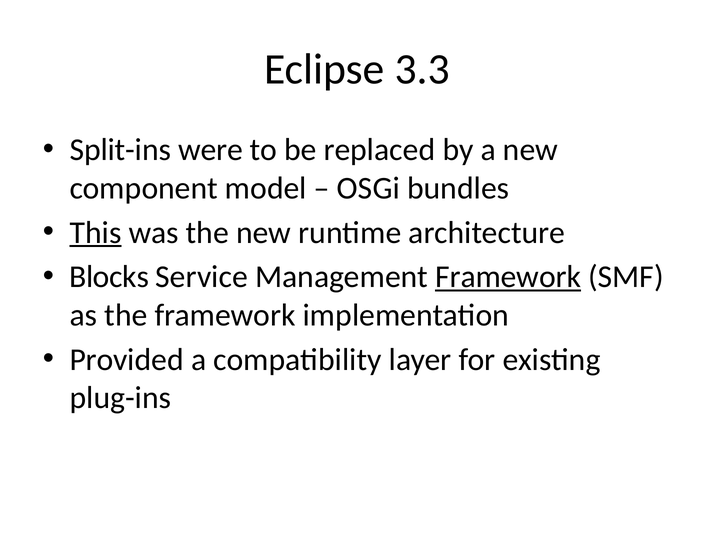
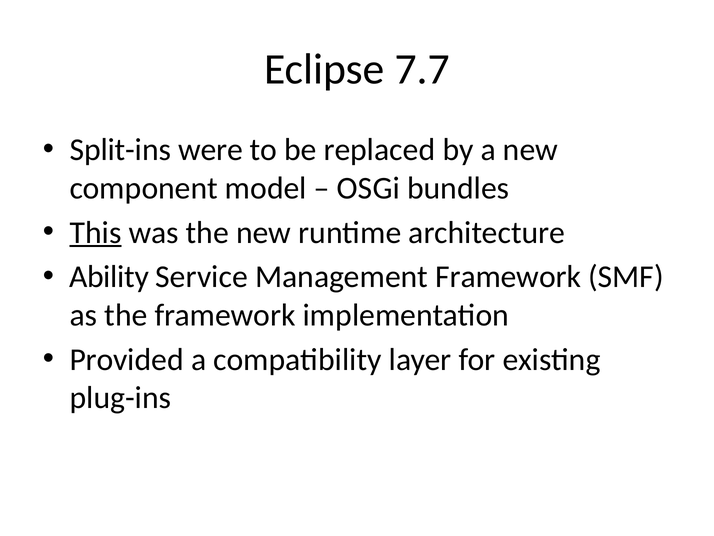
3.3: 3.3 -> 7.7
Blocks: Blocks -> Ability
Framework at (508, 277) underline: present -> none
